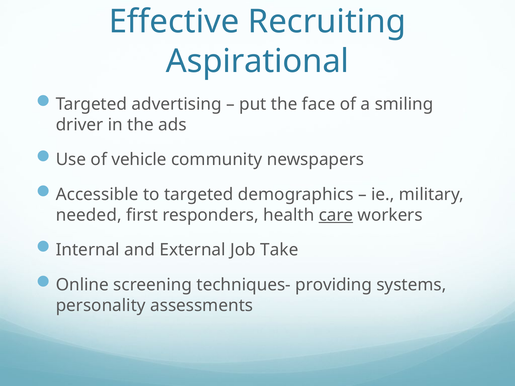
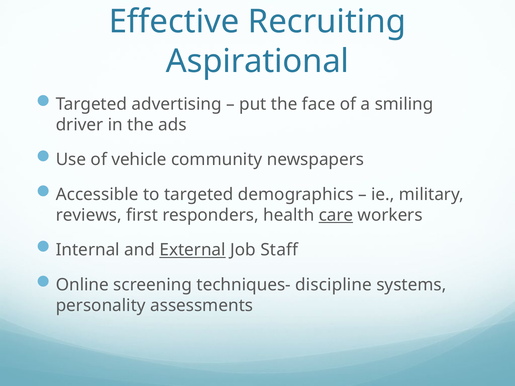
needed: needed -> reviews
External underline: none -> present
Take: Take -> Staff
providing: providing -> discipline
